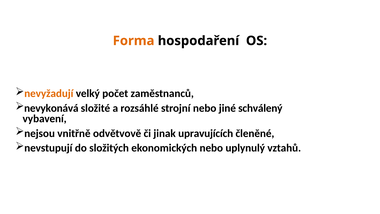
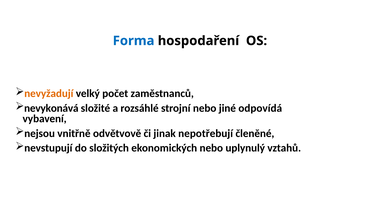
Forma colour: orange -> blue
schválený: schválený -> odpovídá
upravujících: upravujících -> nepotřebují
